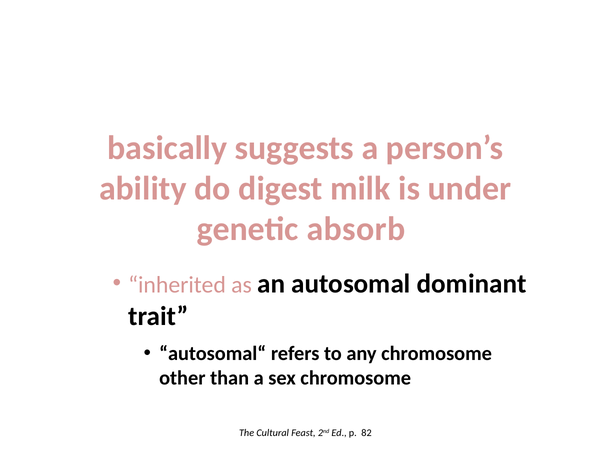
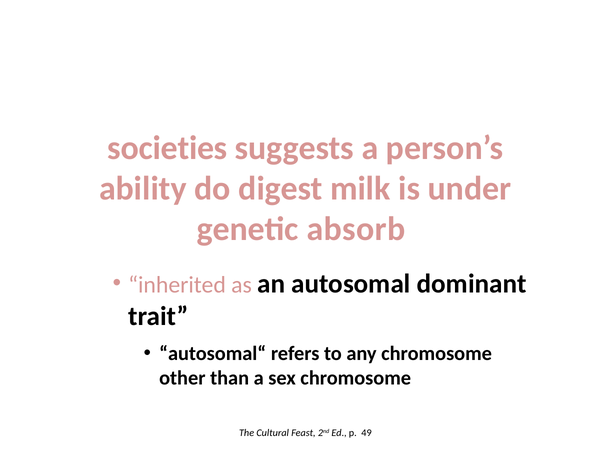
basically: basically -> societies
82: 82 -> 49
